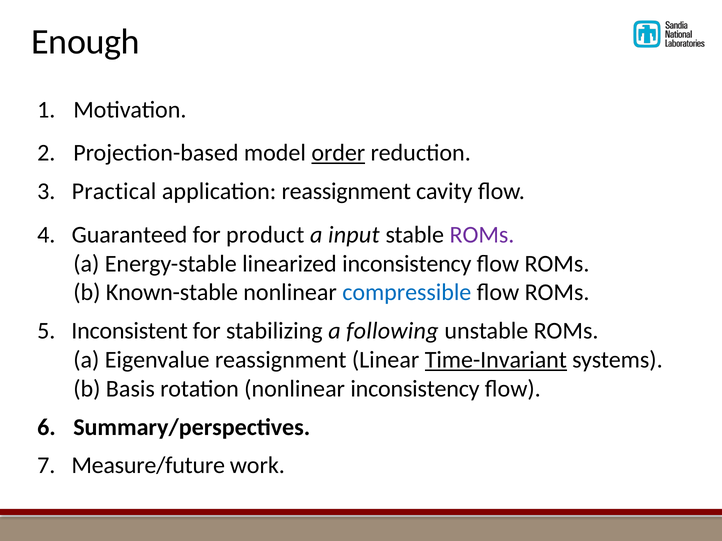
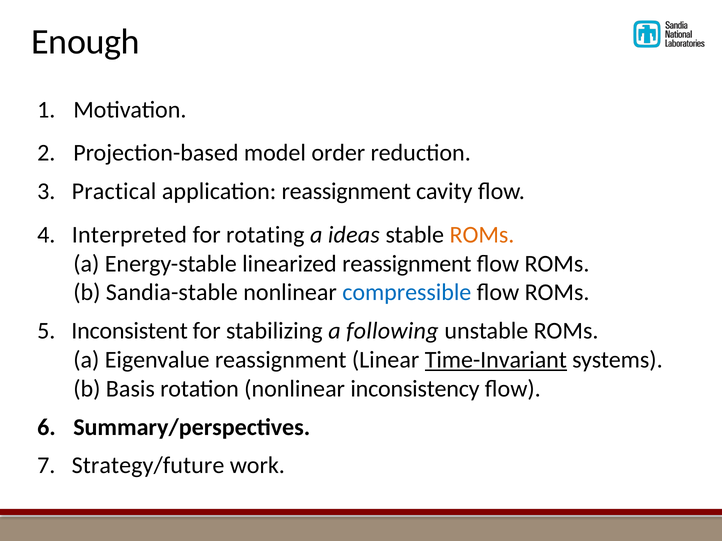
order underline: present -> none
Guaranteed: Guaranteed -> Interpreted
product: product -> rotating
input: input -> ideas
ROMs at (482, 235) colour: purple -> orange
linearized inconsistency: inconsistency -> reassignment
Known-stable: Known-stable -> Sandia-stable
Measure/future: Measure/future -> Strategy/future
